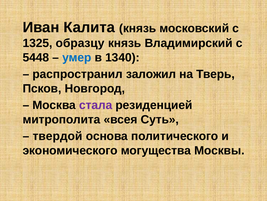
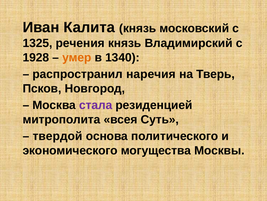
образцу: образцу -> речения
5448: 5448 -> 1928
умер colour: blue -> orange
заложил: заложил -> наречия
